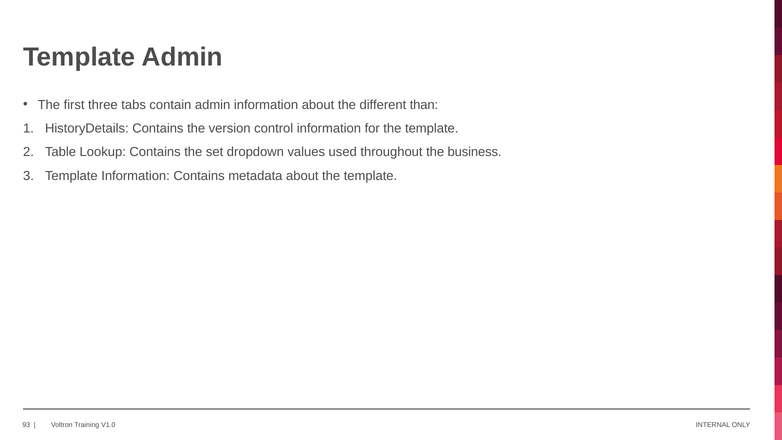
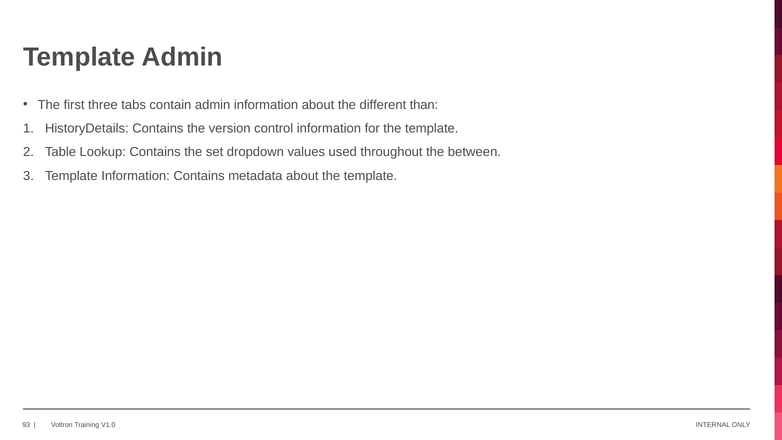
business: business -> between
